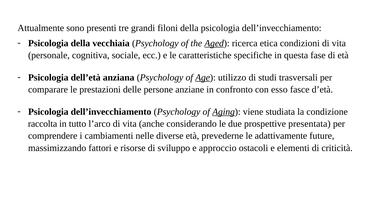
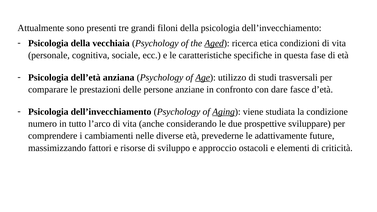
esso: esso -> dare
raccolta: raccolta -> numero
presentata: presentata -> sviluppare
